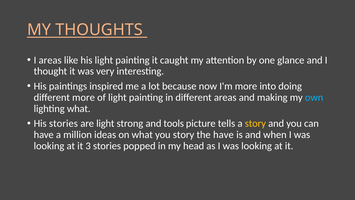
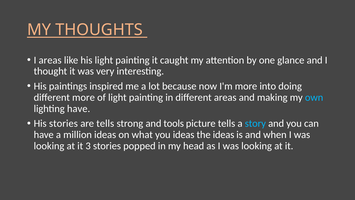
lighting what: what -> have
are light: light -> tells
story at (255, 123) colour: yellow -> light blue
you story: story -> ideas
the have: have -> ideas
